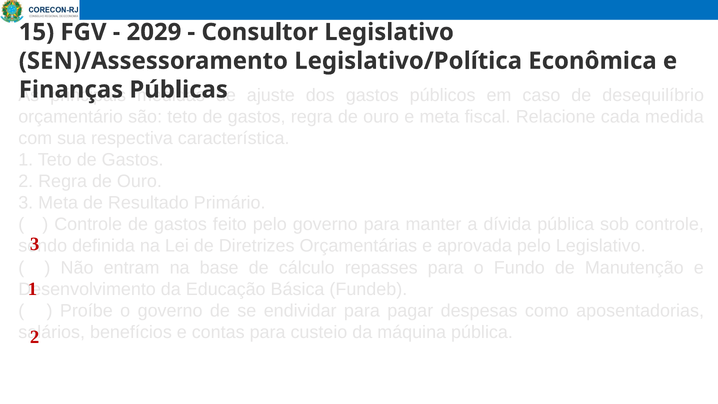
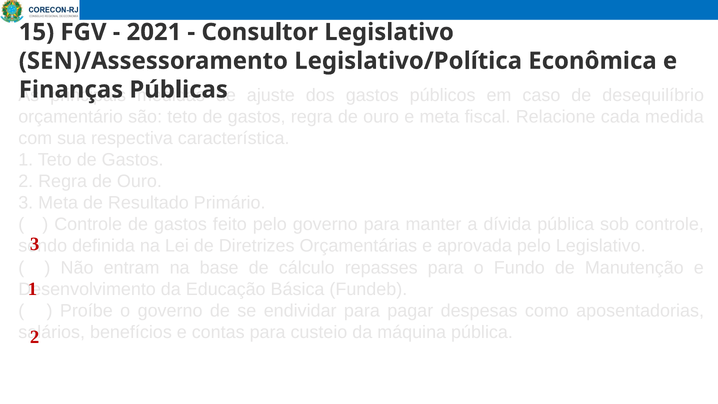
2029: 2029 -> 2021
